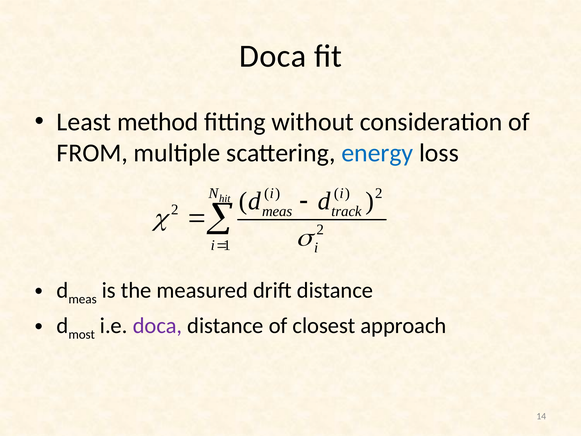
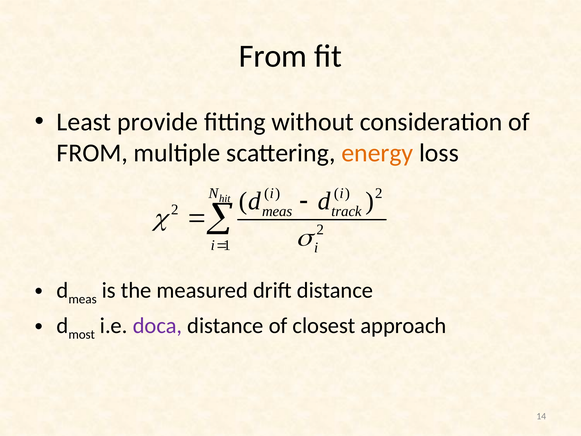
Doca at (273, 56): Doca -> From
method: method -> provide
energy colour: blue -> orange
